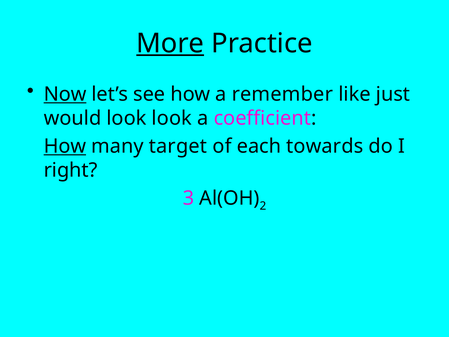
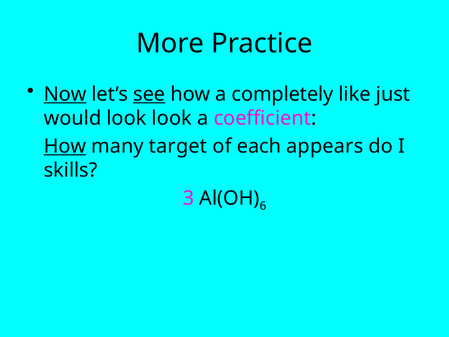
More underline: present -> none
see underline: none -> present
remember: remember -> completely
towards: towards -> appears
right: right -> skills
2: 2 -> 6
